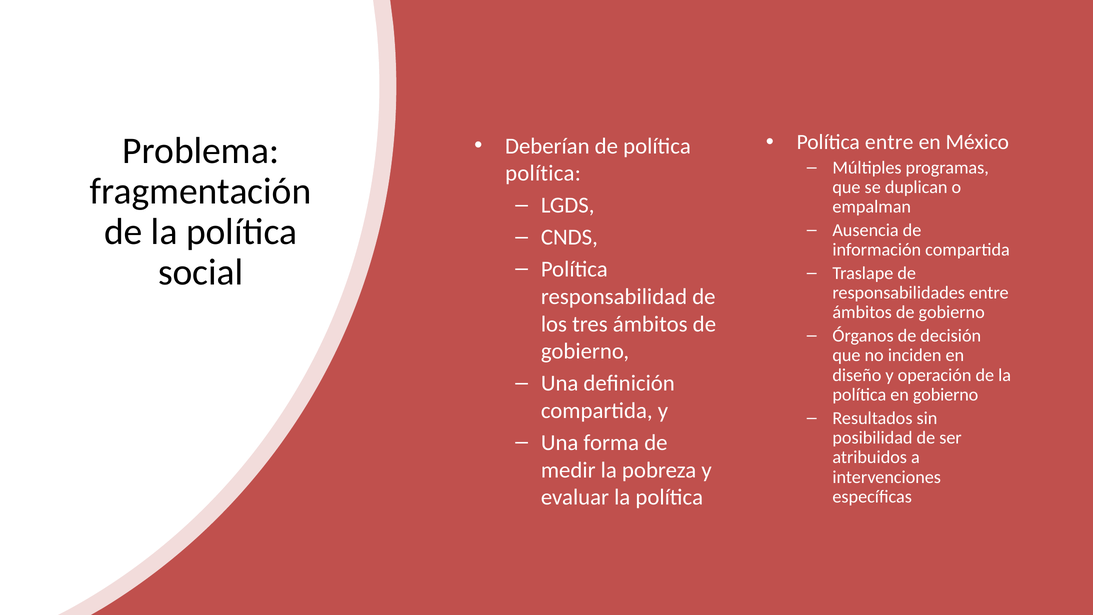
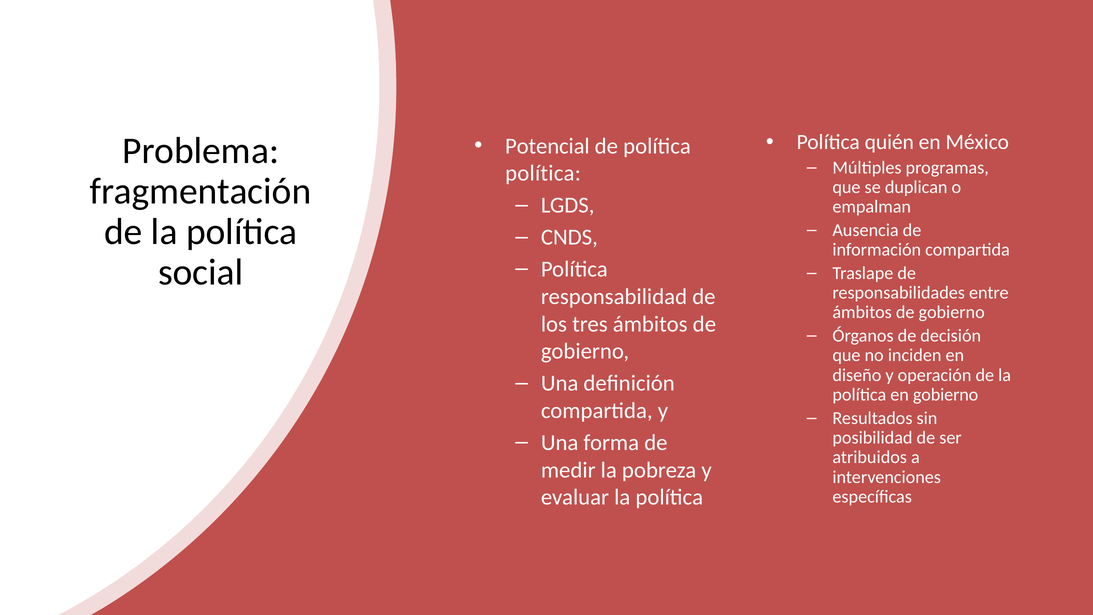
Política entre: entre -> quién
Deberían: Deberían -> Potencial
